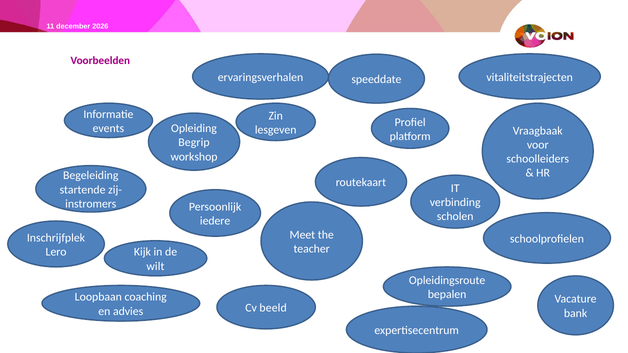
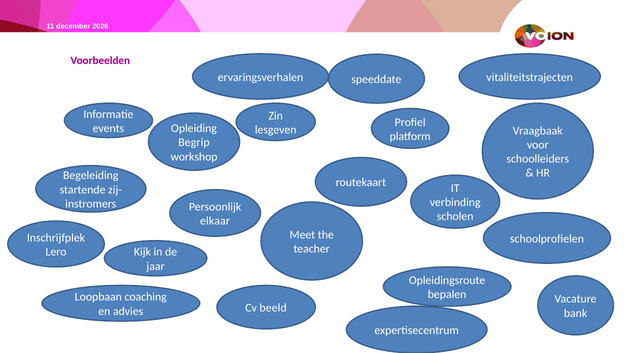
iedere: iedere -> elkaar
wilt: wilt -> jaar
